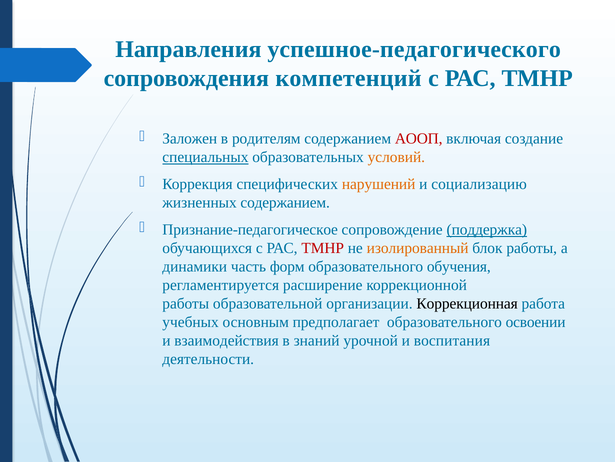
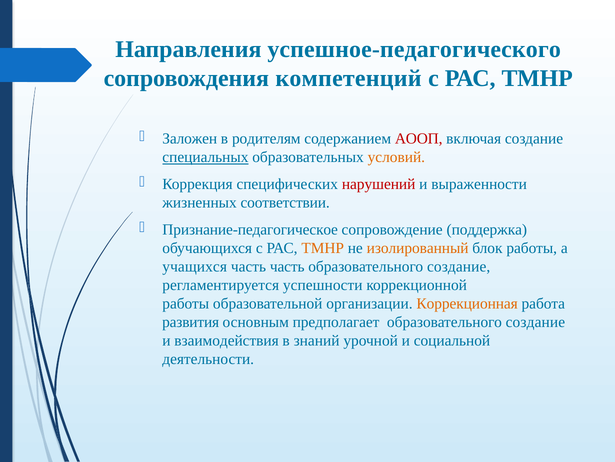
нарушений colour: orange -> red
социализацию: социализацию -> выраженности
жизненных содержанием: содержанием -> соответствии
поддержка underline: present -> none
ТМНР at (323, 248) colour: red -> orange
динамики: динамики -> учащихся
часть форм: форм -> часть
обучения at (459, 266): обучения -> создание
расширение: расширение -> успешности
Коррекционная colour: black -> orange
учебных: учебных -> развития
освоении at (536, 322): освоении -> создание
воспитания: воспитания -> социальной
